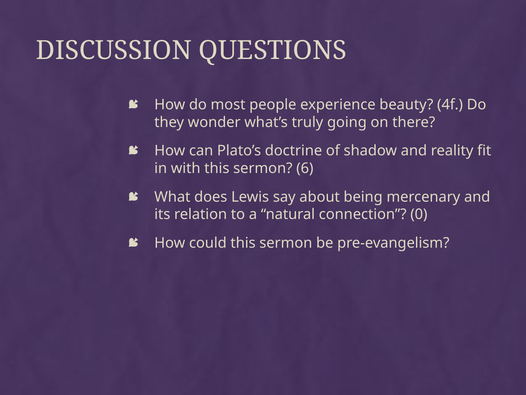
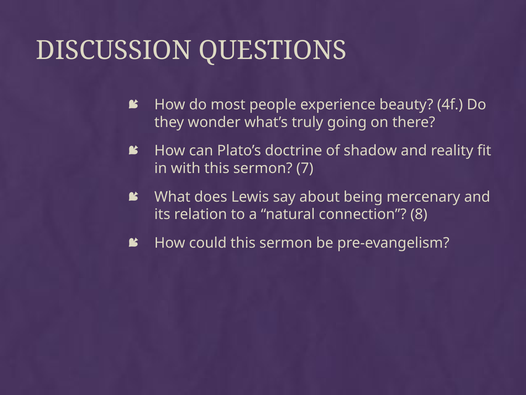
6: 6 -> 7
0: 0 -> 8
